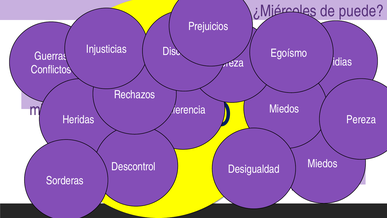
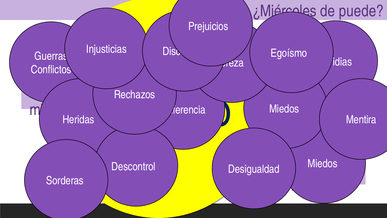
Pereza at (361, 120): Pereza -> Mentira
